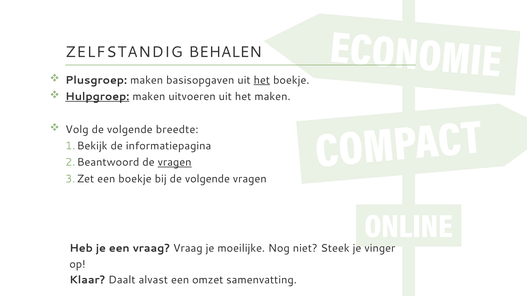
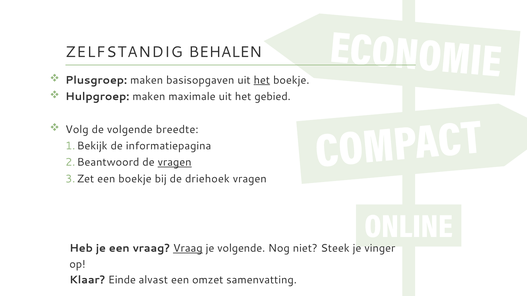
Hulpgroep underline: present -> none
uitvoeren: uitvoeren -> maximale
het maken: maken -> gebied
bij de volgende: volgende -> driehoek
Vraag at (188, 249) underline: none -> present
je moeilijke: moeilijke -> volgende
Daalt: Daalt -> Einde
